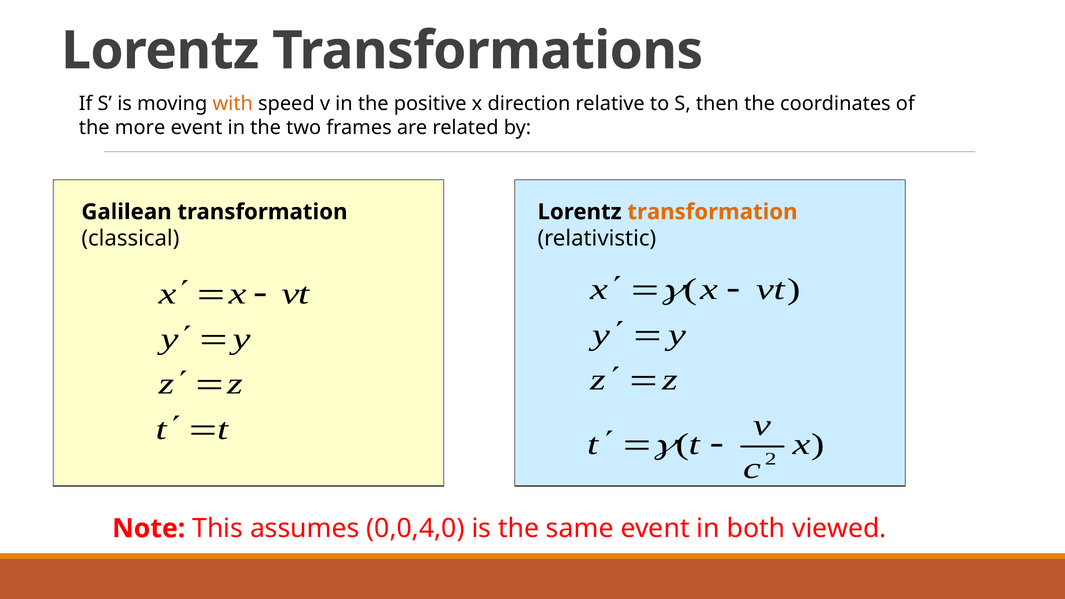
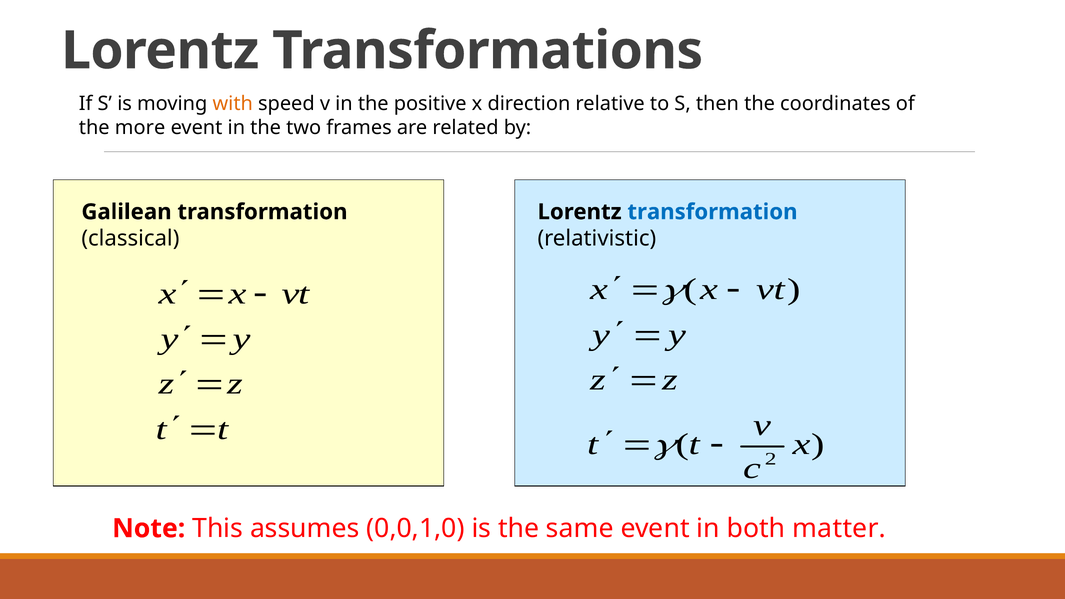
transformation at (712, 212) colour: orange -> blue
0,0,4,0: 0,0,4,0 -> 0,0,1,0
viewed: viewed -> matter
